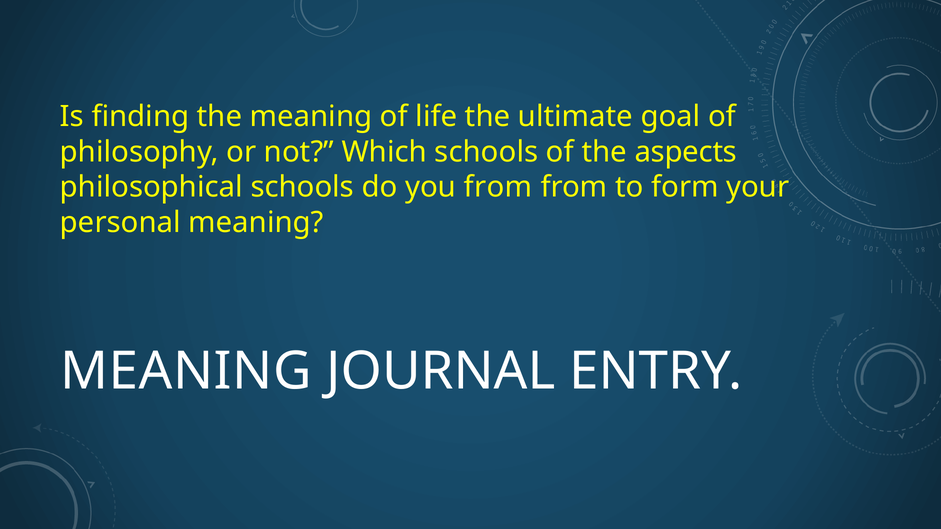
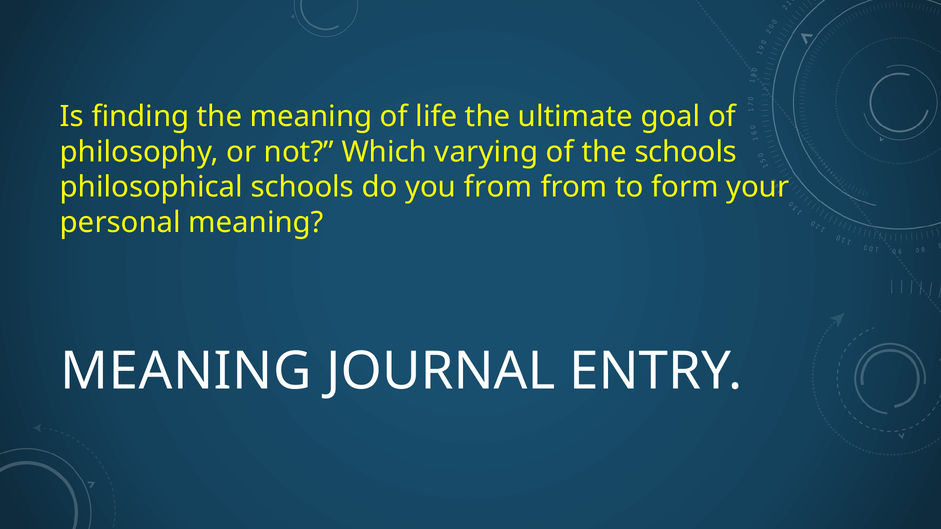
Which schools: schools -> varying
the aspects: aspects -> schools
